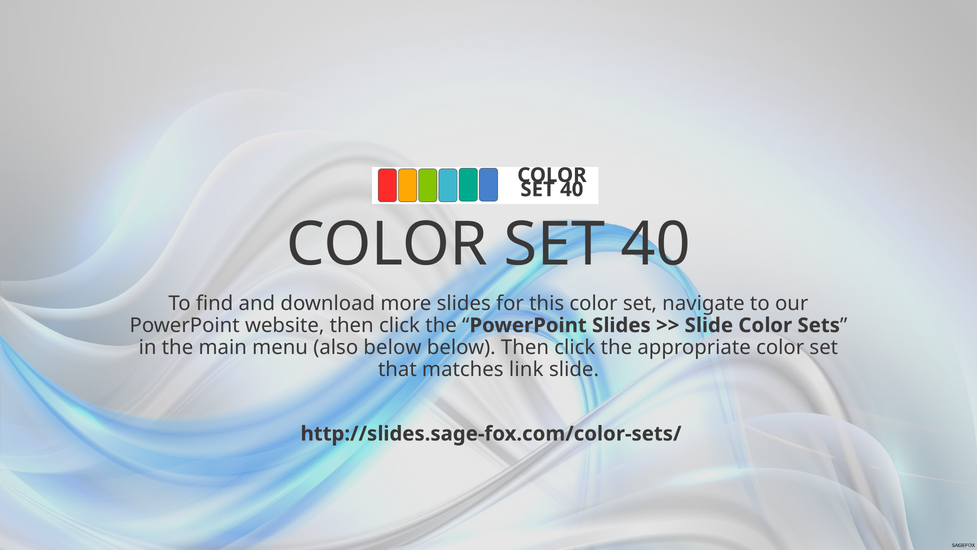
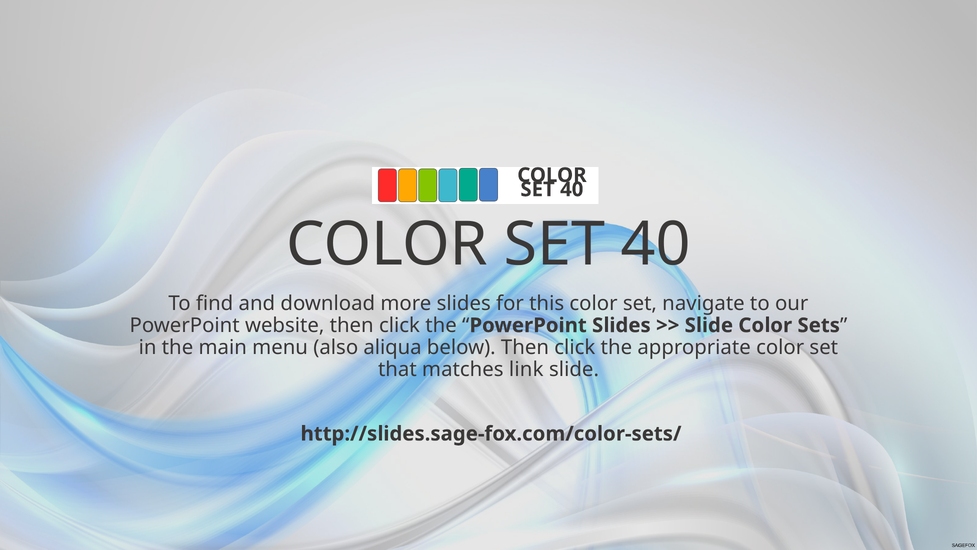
also below: below -> aliqua
